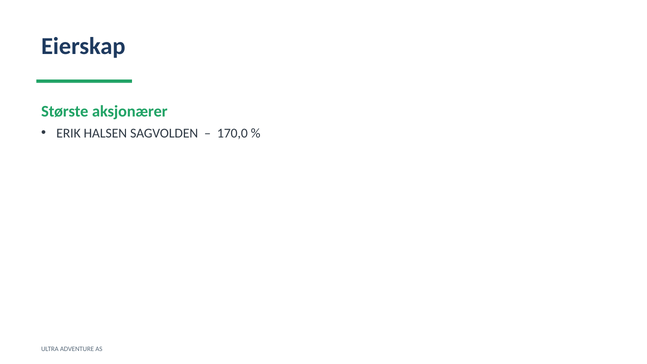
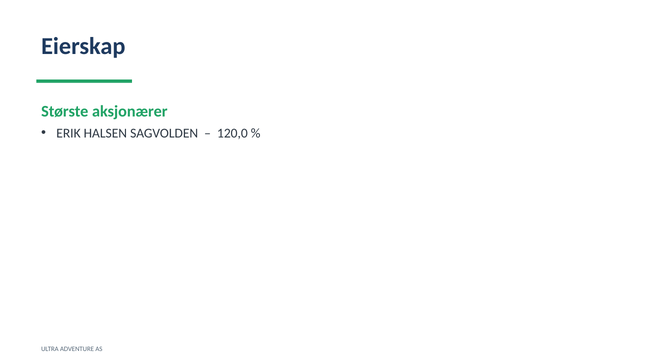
170,0: 170,0 -> 120,0
